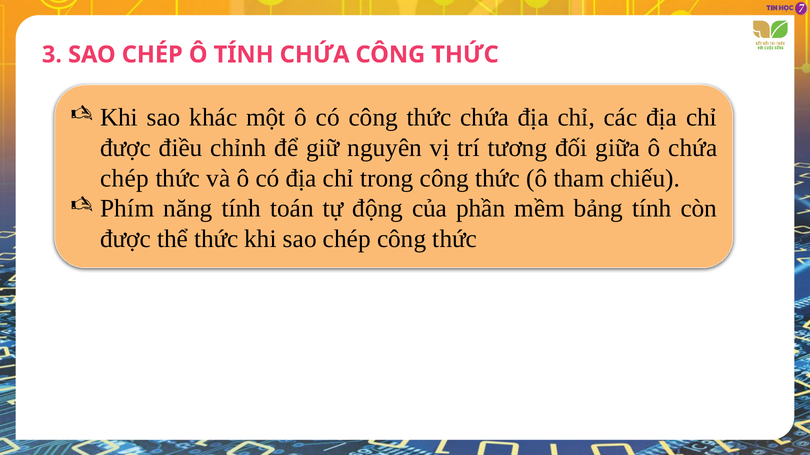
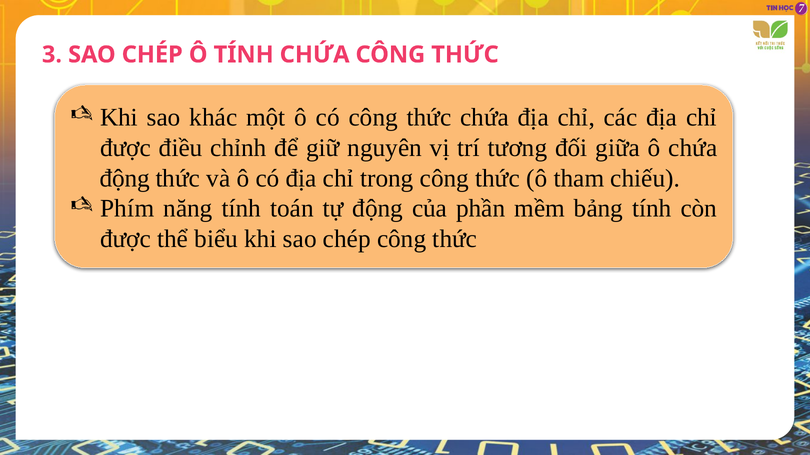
chép at (124, 178): chép -> động
thể thức: thức -> biểu
